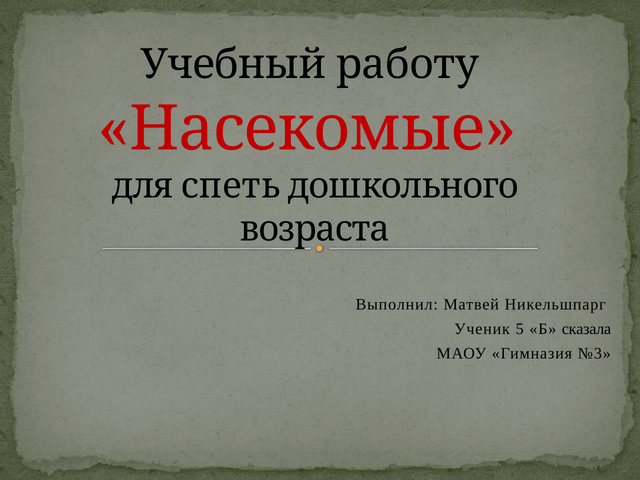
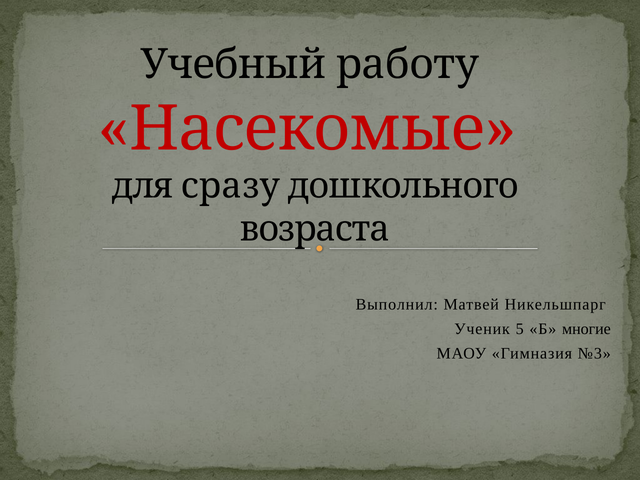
спеть: спеть -> сразу
сказала: сказала -> многие
